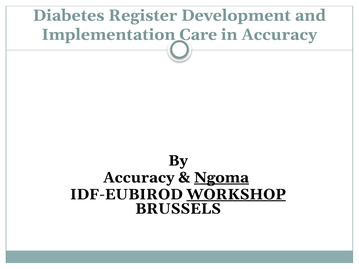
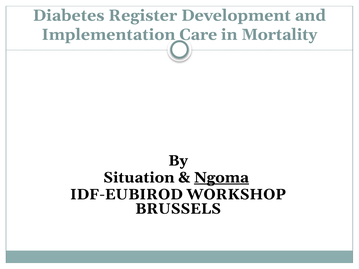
in Accuracy: Accuracy -> Mortality
Accuracy at (139, 178): Accuracy -> Situation
WORKSHOP underline: present -> none
